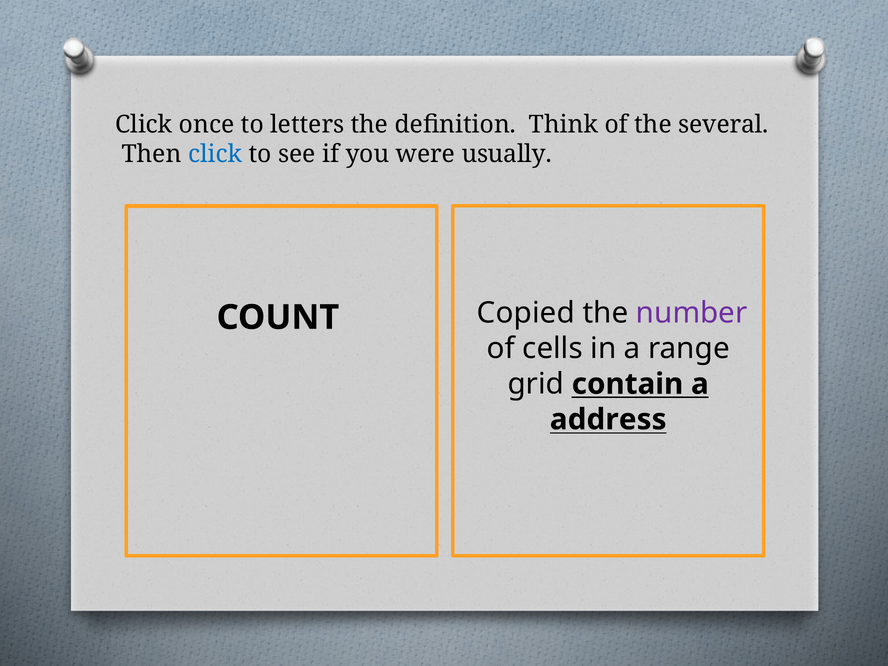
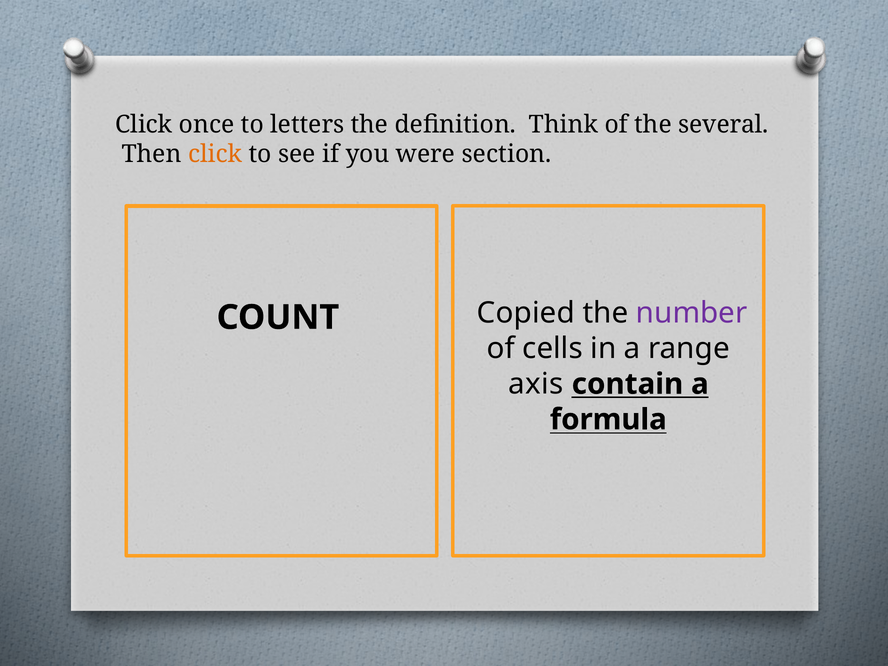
click at (215, 154) colour: blue -> orange
usually: usually -> section
grid: grid -> axis
address: address -> formula
